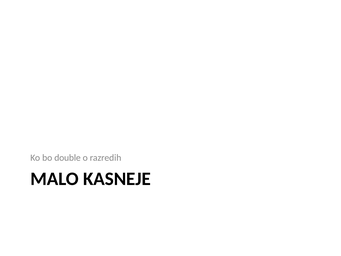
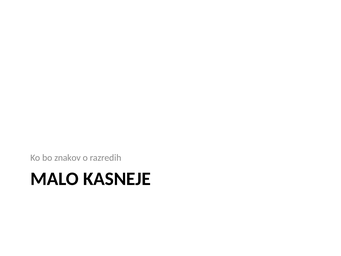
double: double -> znakov
